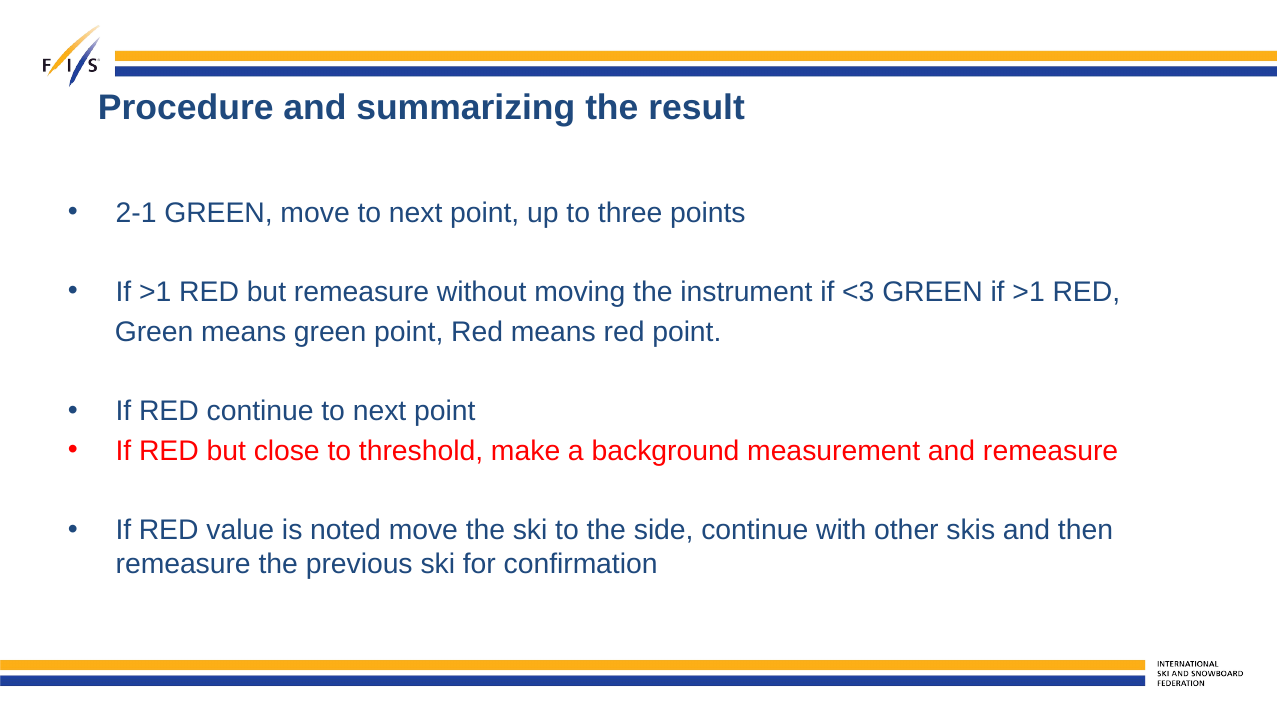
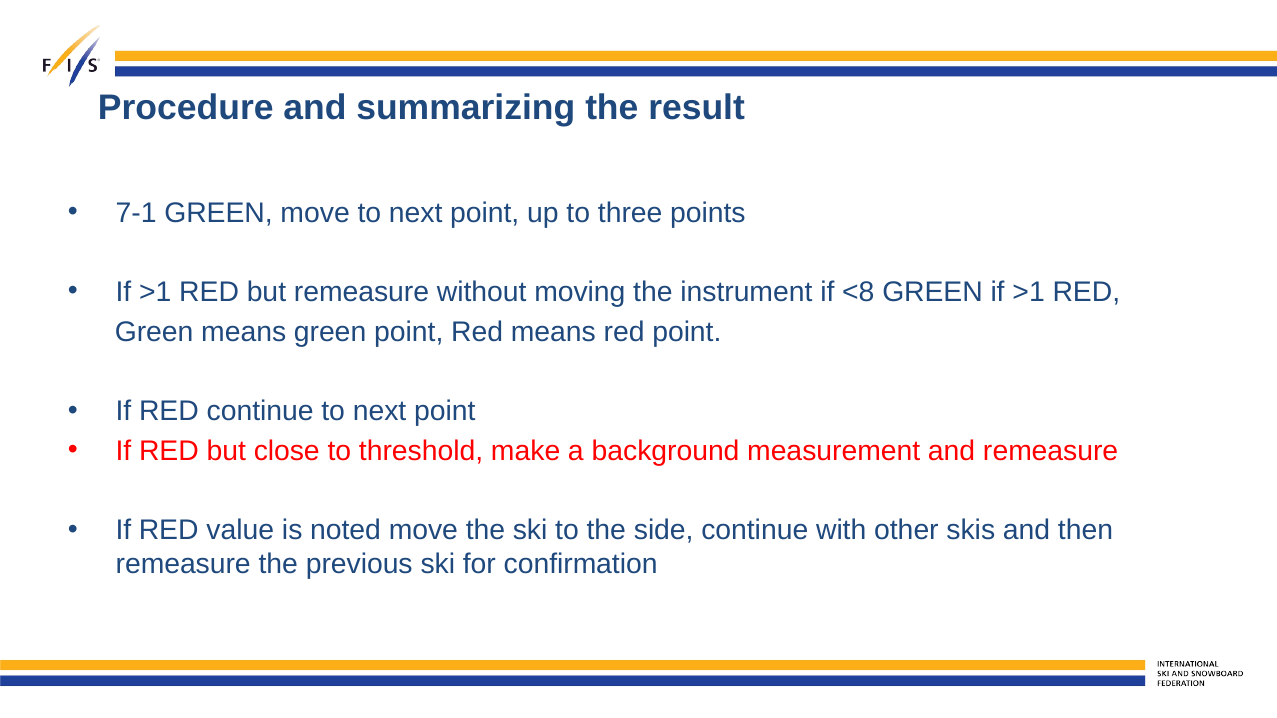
2-1: 2-1 -> 7-1
<3: <3 -> <8
